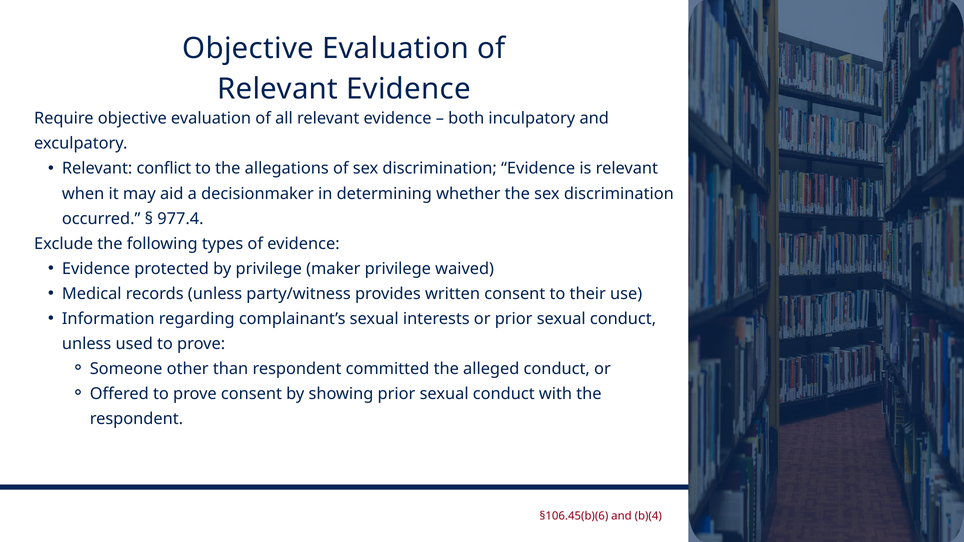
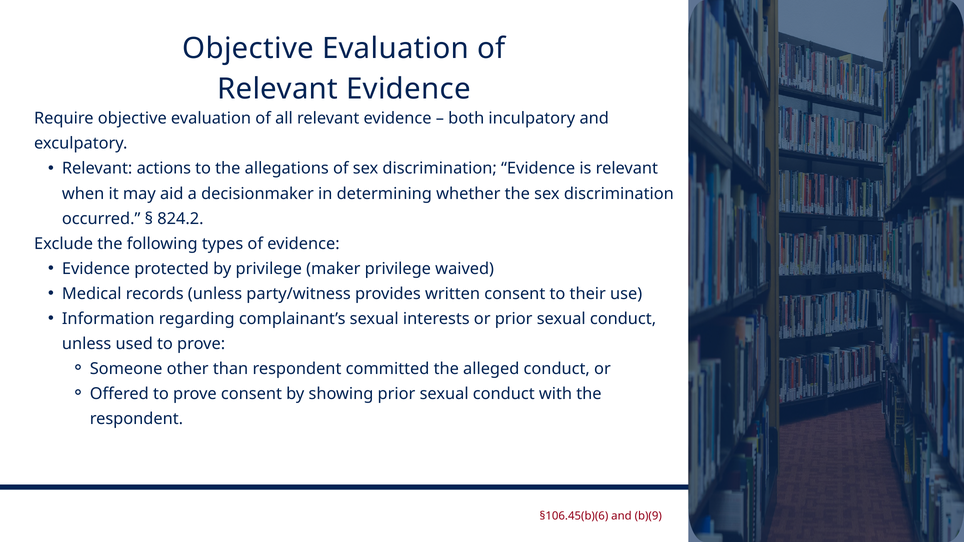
conflict: conflict -> actions
977.4: 977.4 -> 824.2
b)(4: b)(4 -> b)(9
